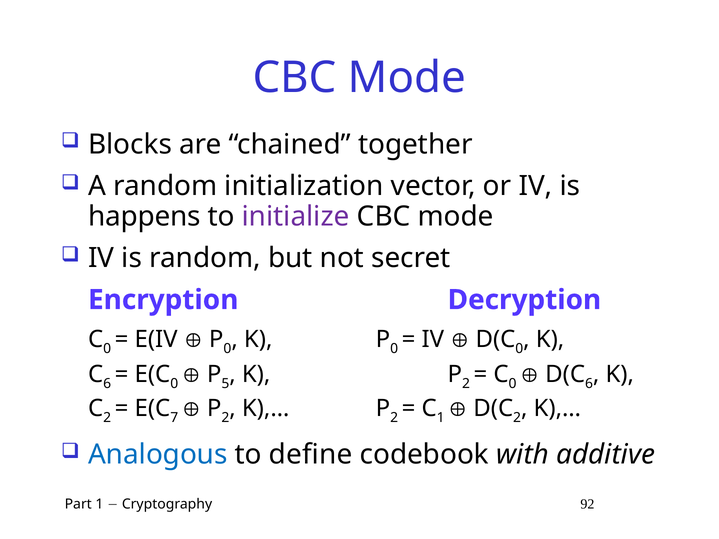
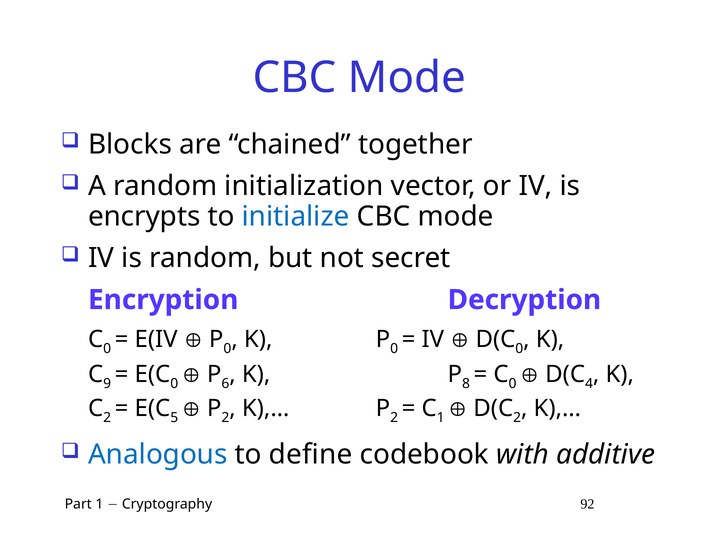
happens: happens -> encrypts
initialize colour: purple -> blue
6 at (107, 384): 6 -> 9
5: 5 -> 6
2 at (466, 384): 2 -> 8
6 at (589, 384): 6 -> 4
7: 7 -> 5
